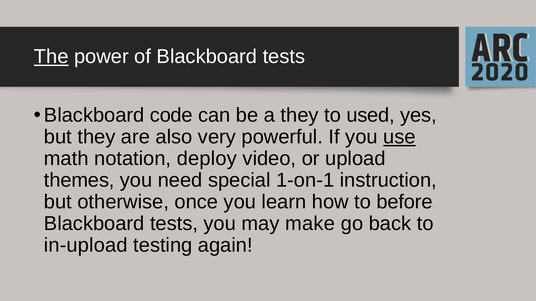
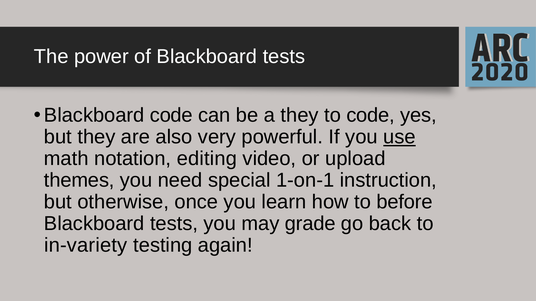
The underline: present -> none
to used: used -> code
deploy: deploy -> editing
make: make -> grade
in-upload: in-upload -> in-variety
